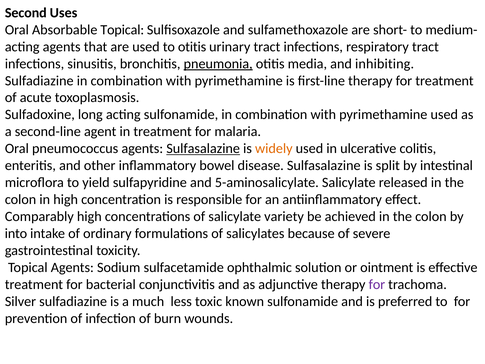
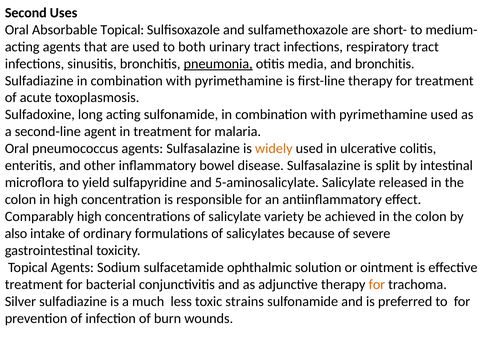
to otitis: otitis -> both
and inhibiting: inhibiting -> bronchitis
Sulfasalazine at (203, 149) underline: present -> none
into: into -> also
for at (377, 284) colour: purple -> orange
known: known -> strains
